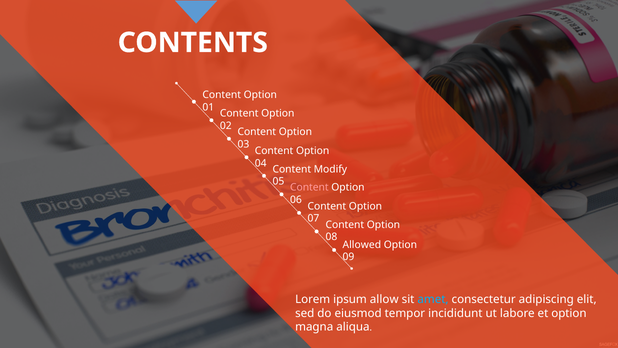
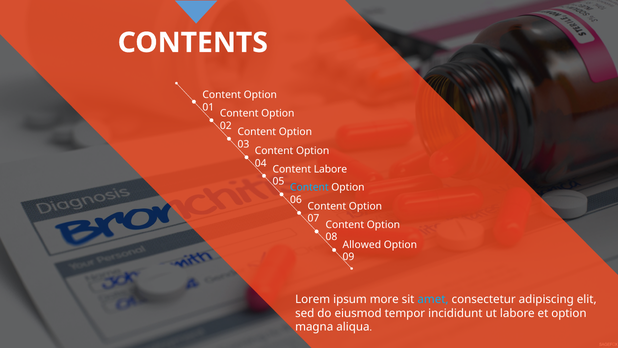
Content Modify: Modify -> Labore
Content at (309, 187) colour: pink -> light blue
allow: allow -> more
